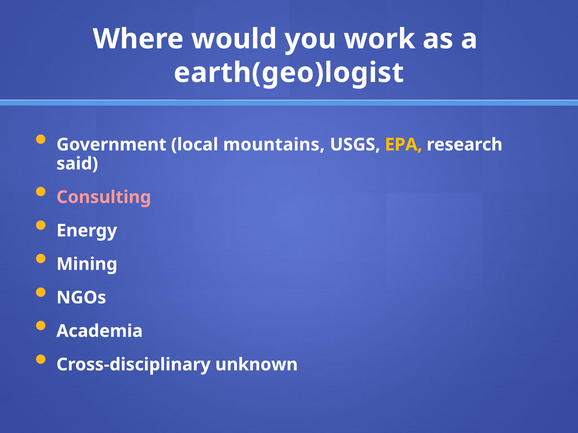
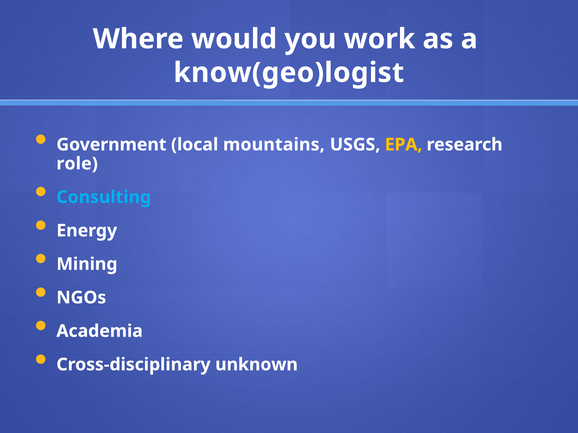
earth(geo)logist: earth(geo)logist -> know(geo)logist
said: said -> role
Consulting colour: pink -> light blue
